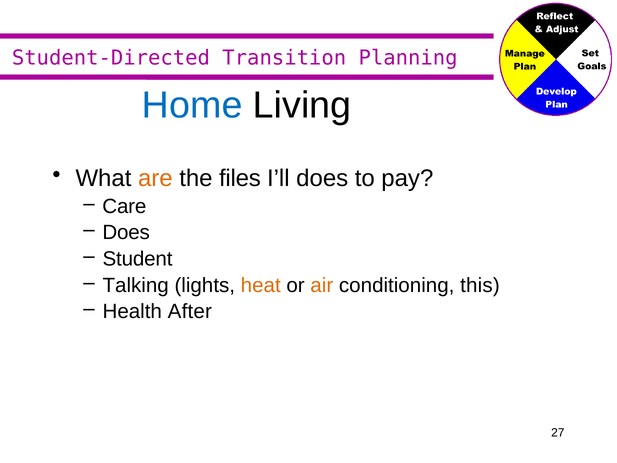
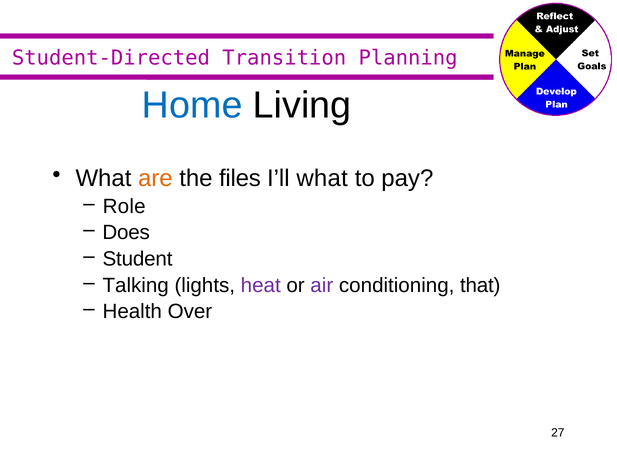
I’ll does: does -> what
Care: Care -> Role
heat colour: orange -> purple
air colour: orange -> purple
this: this -> that
After: After -> Over
